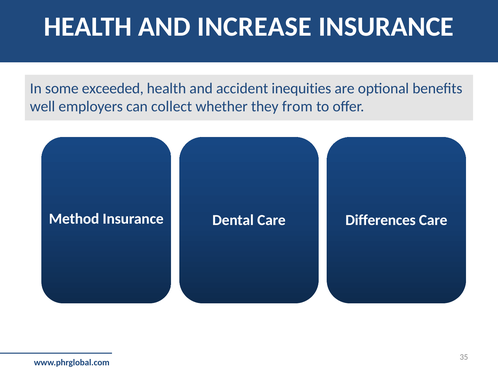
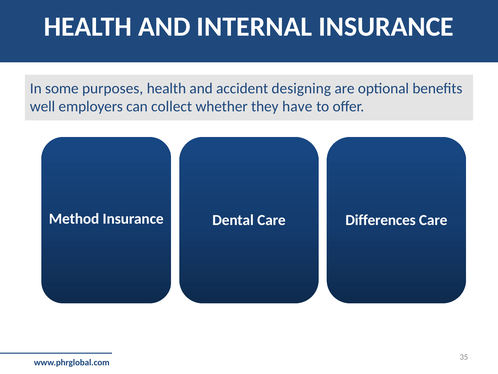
INCREASE: INCREASE -> INTERNAL
exceeded: exceeded -> purposes
inequities: inequities -> designing
from: from -> have
